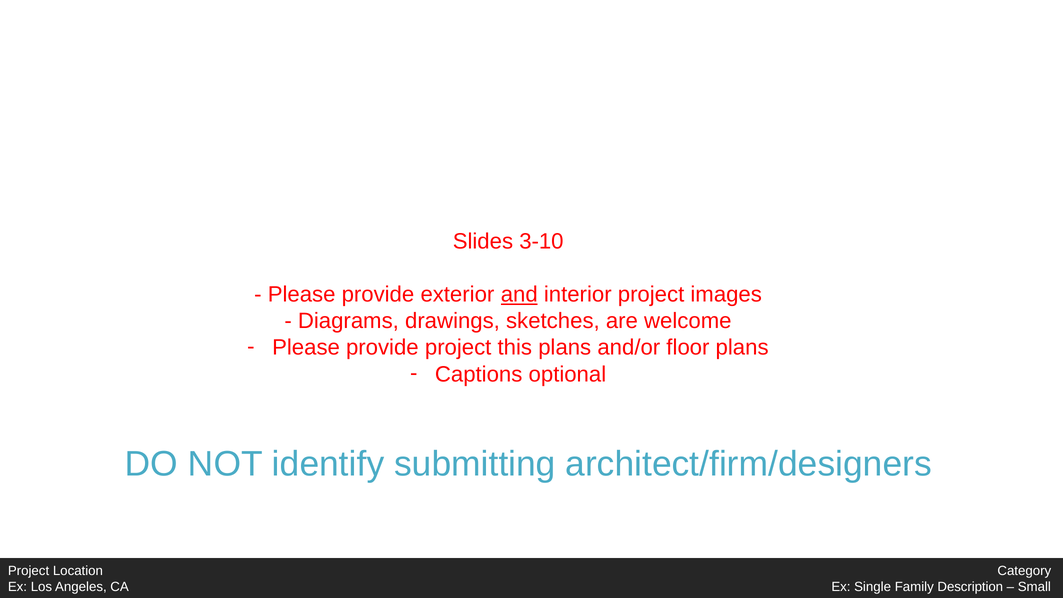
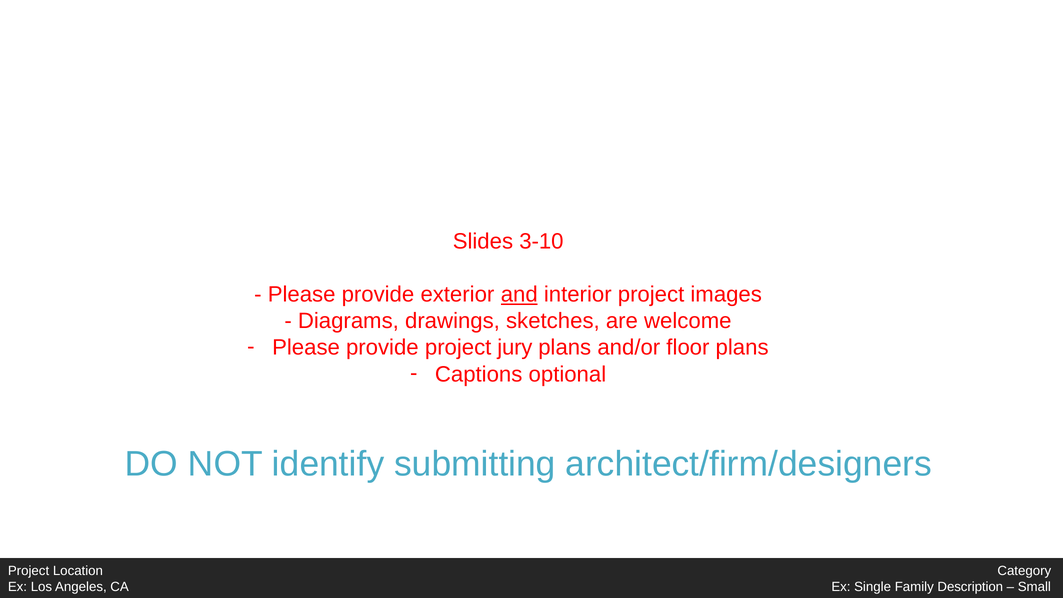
this: this -> jury
